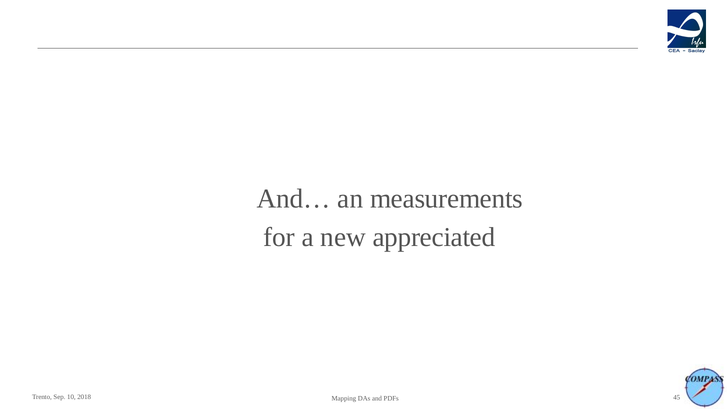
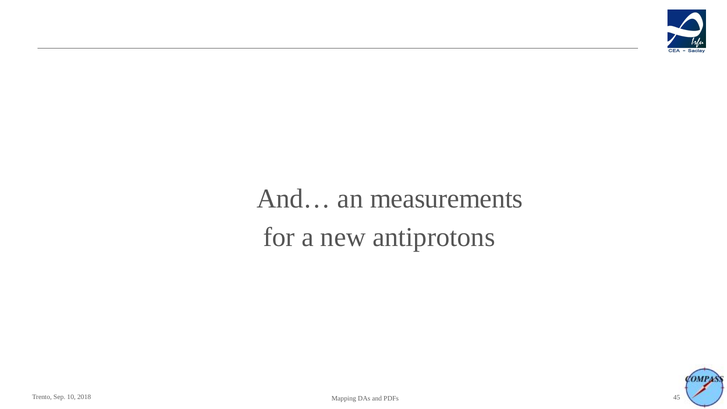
appreciated: appreciated -> antiprotons
